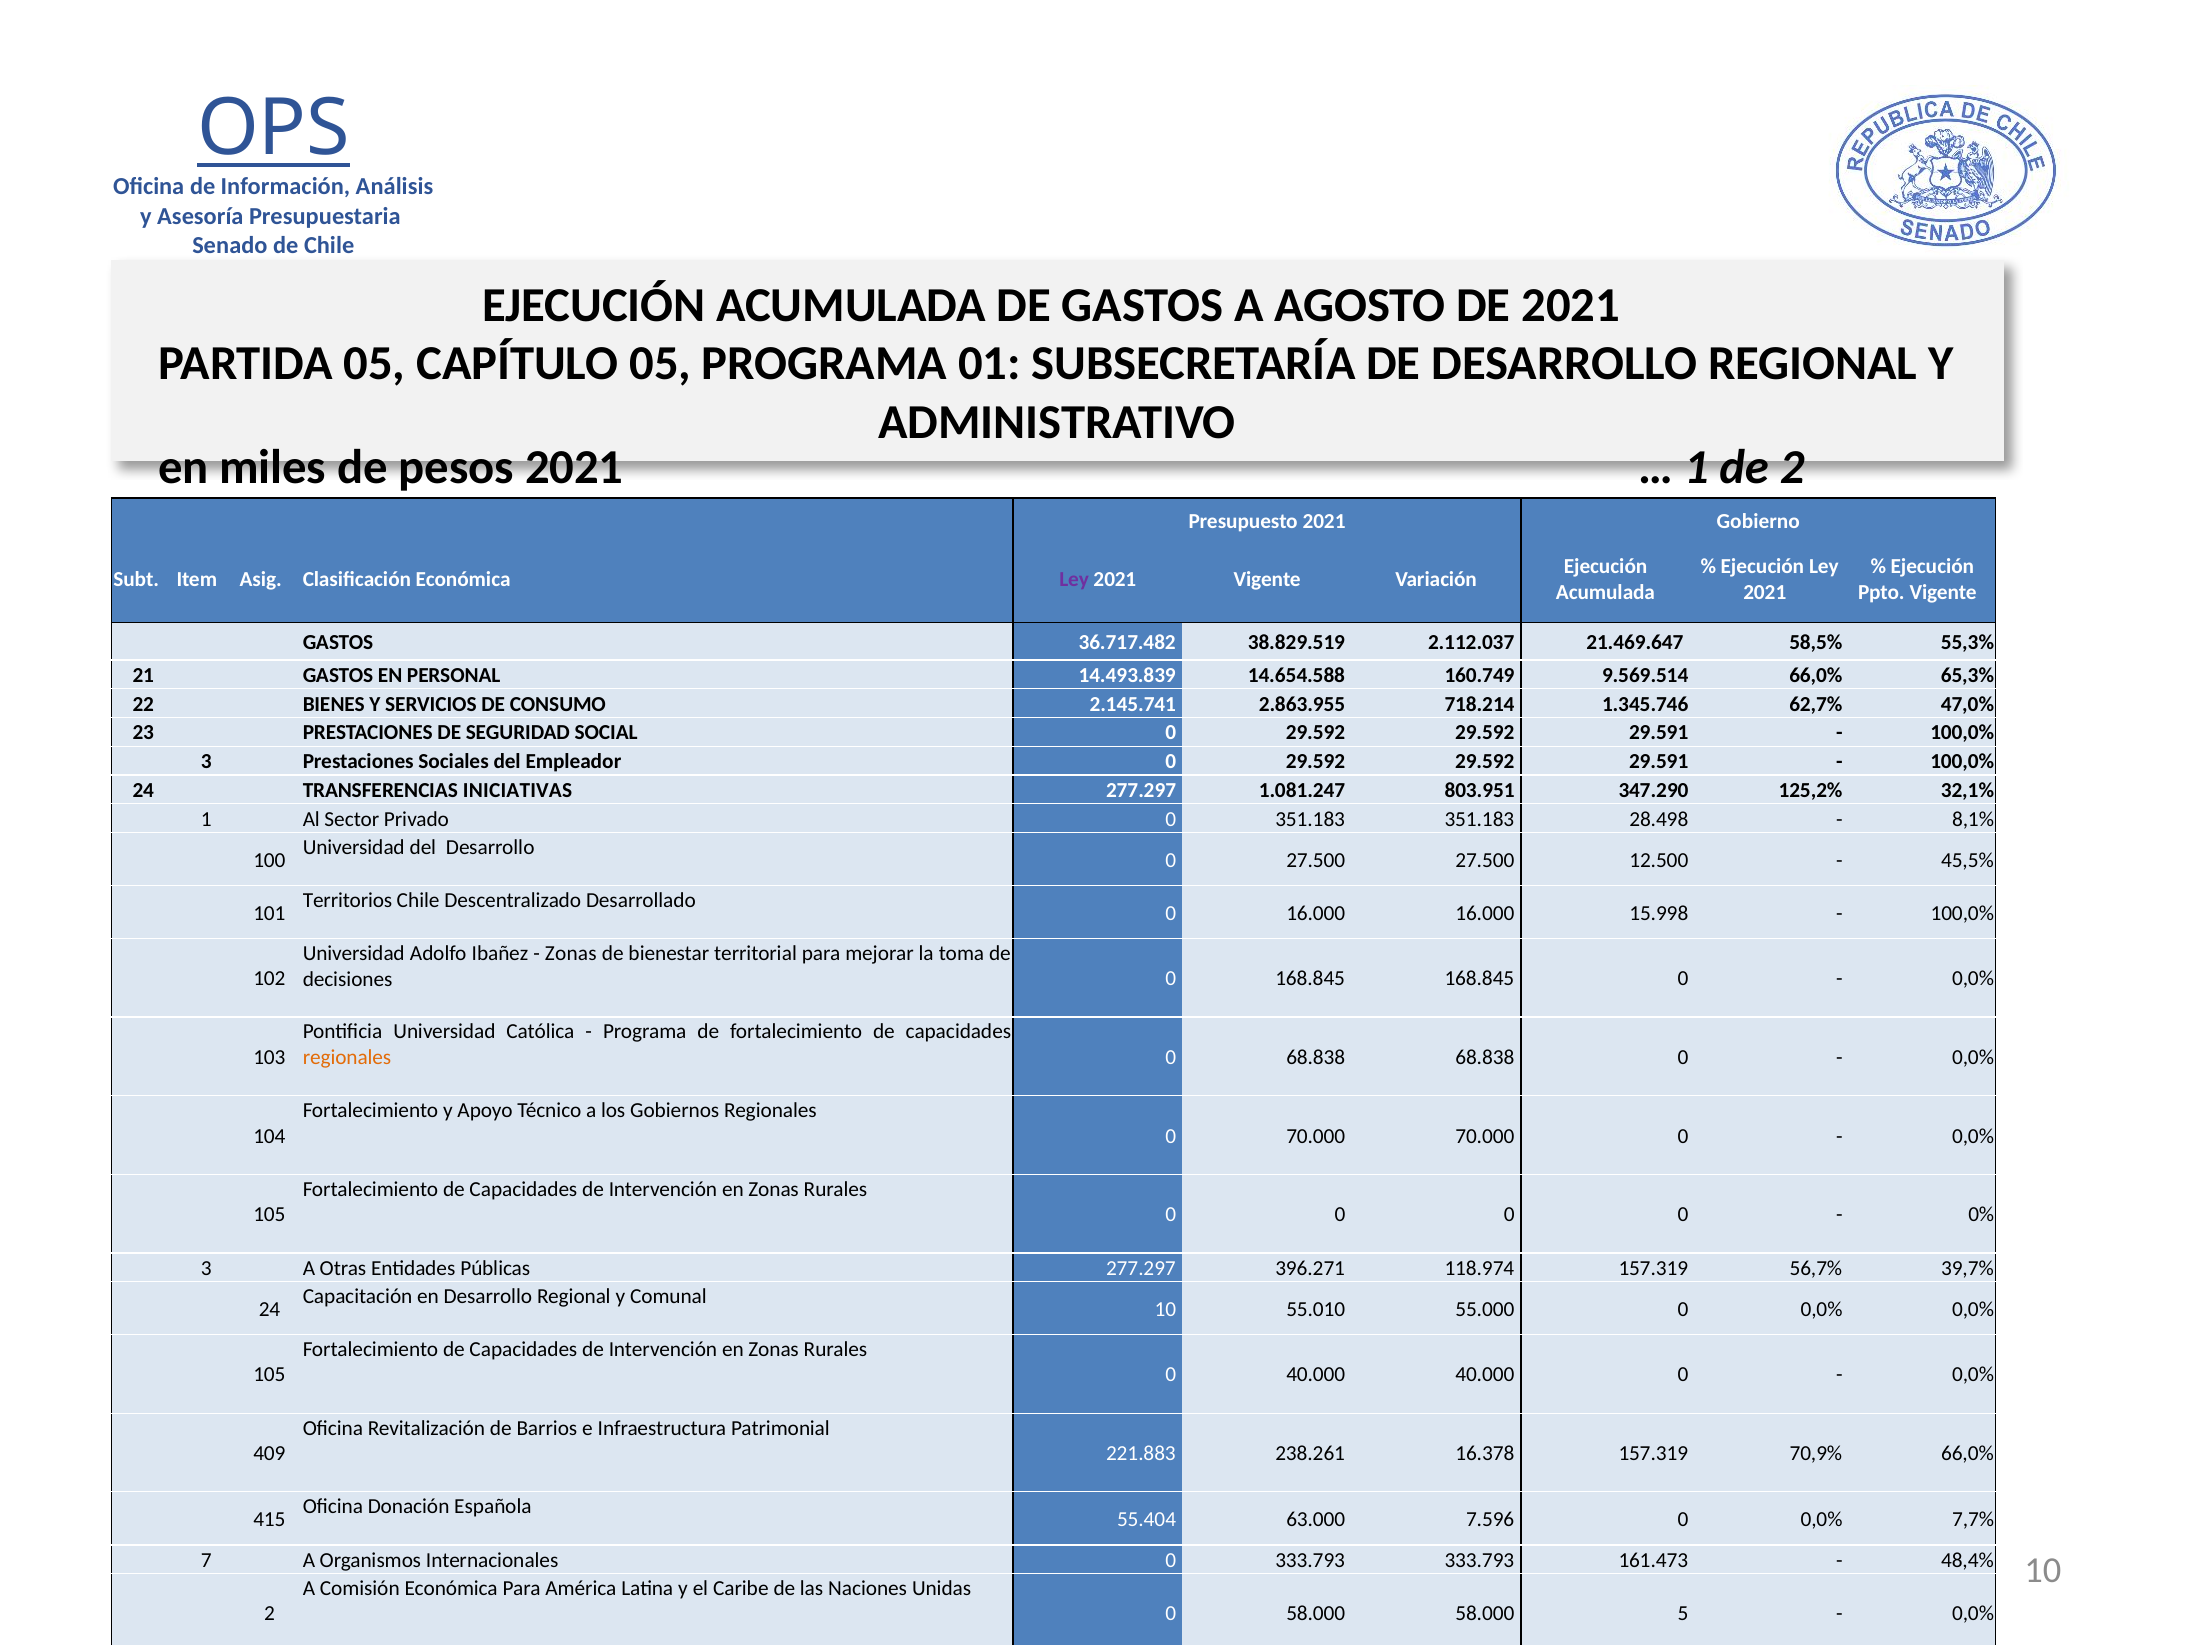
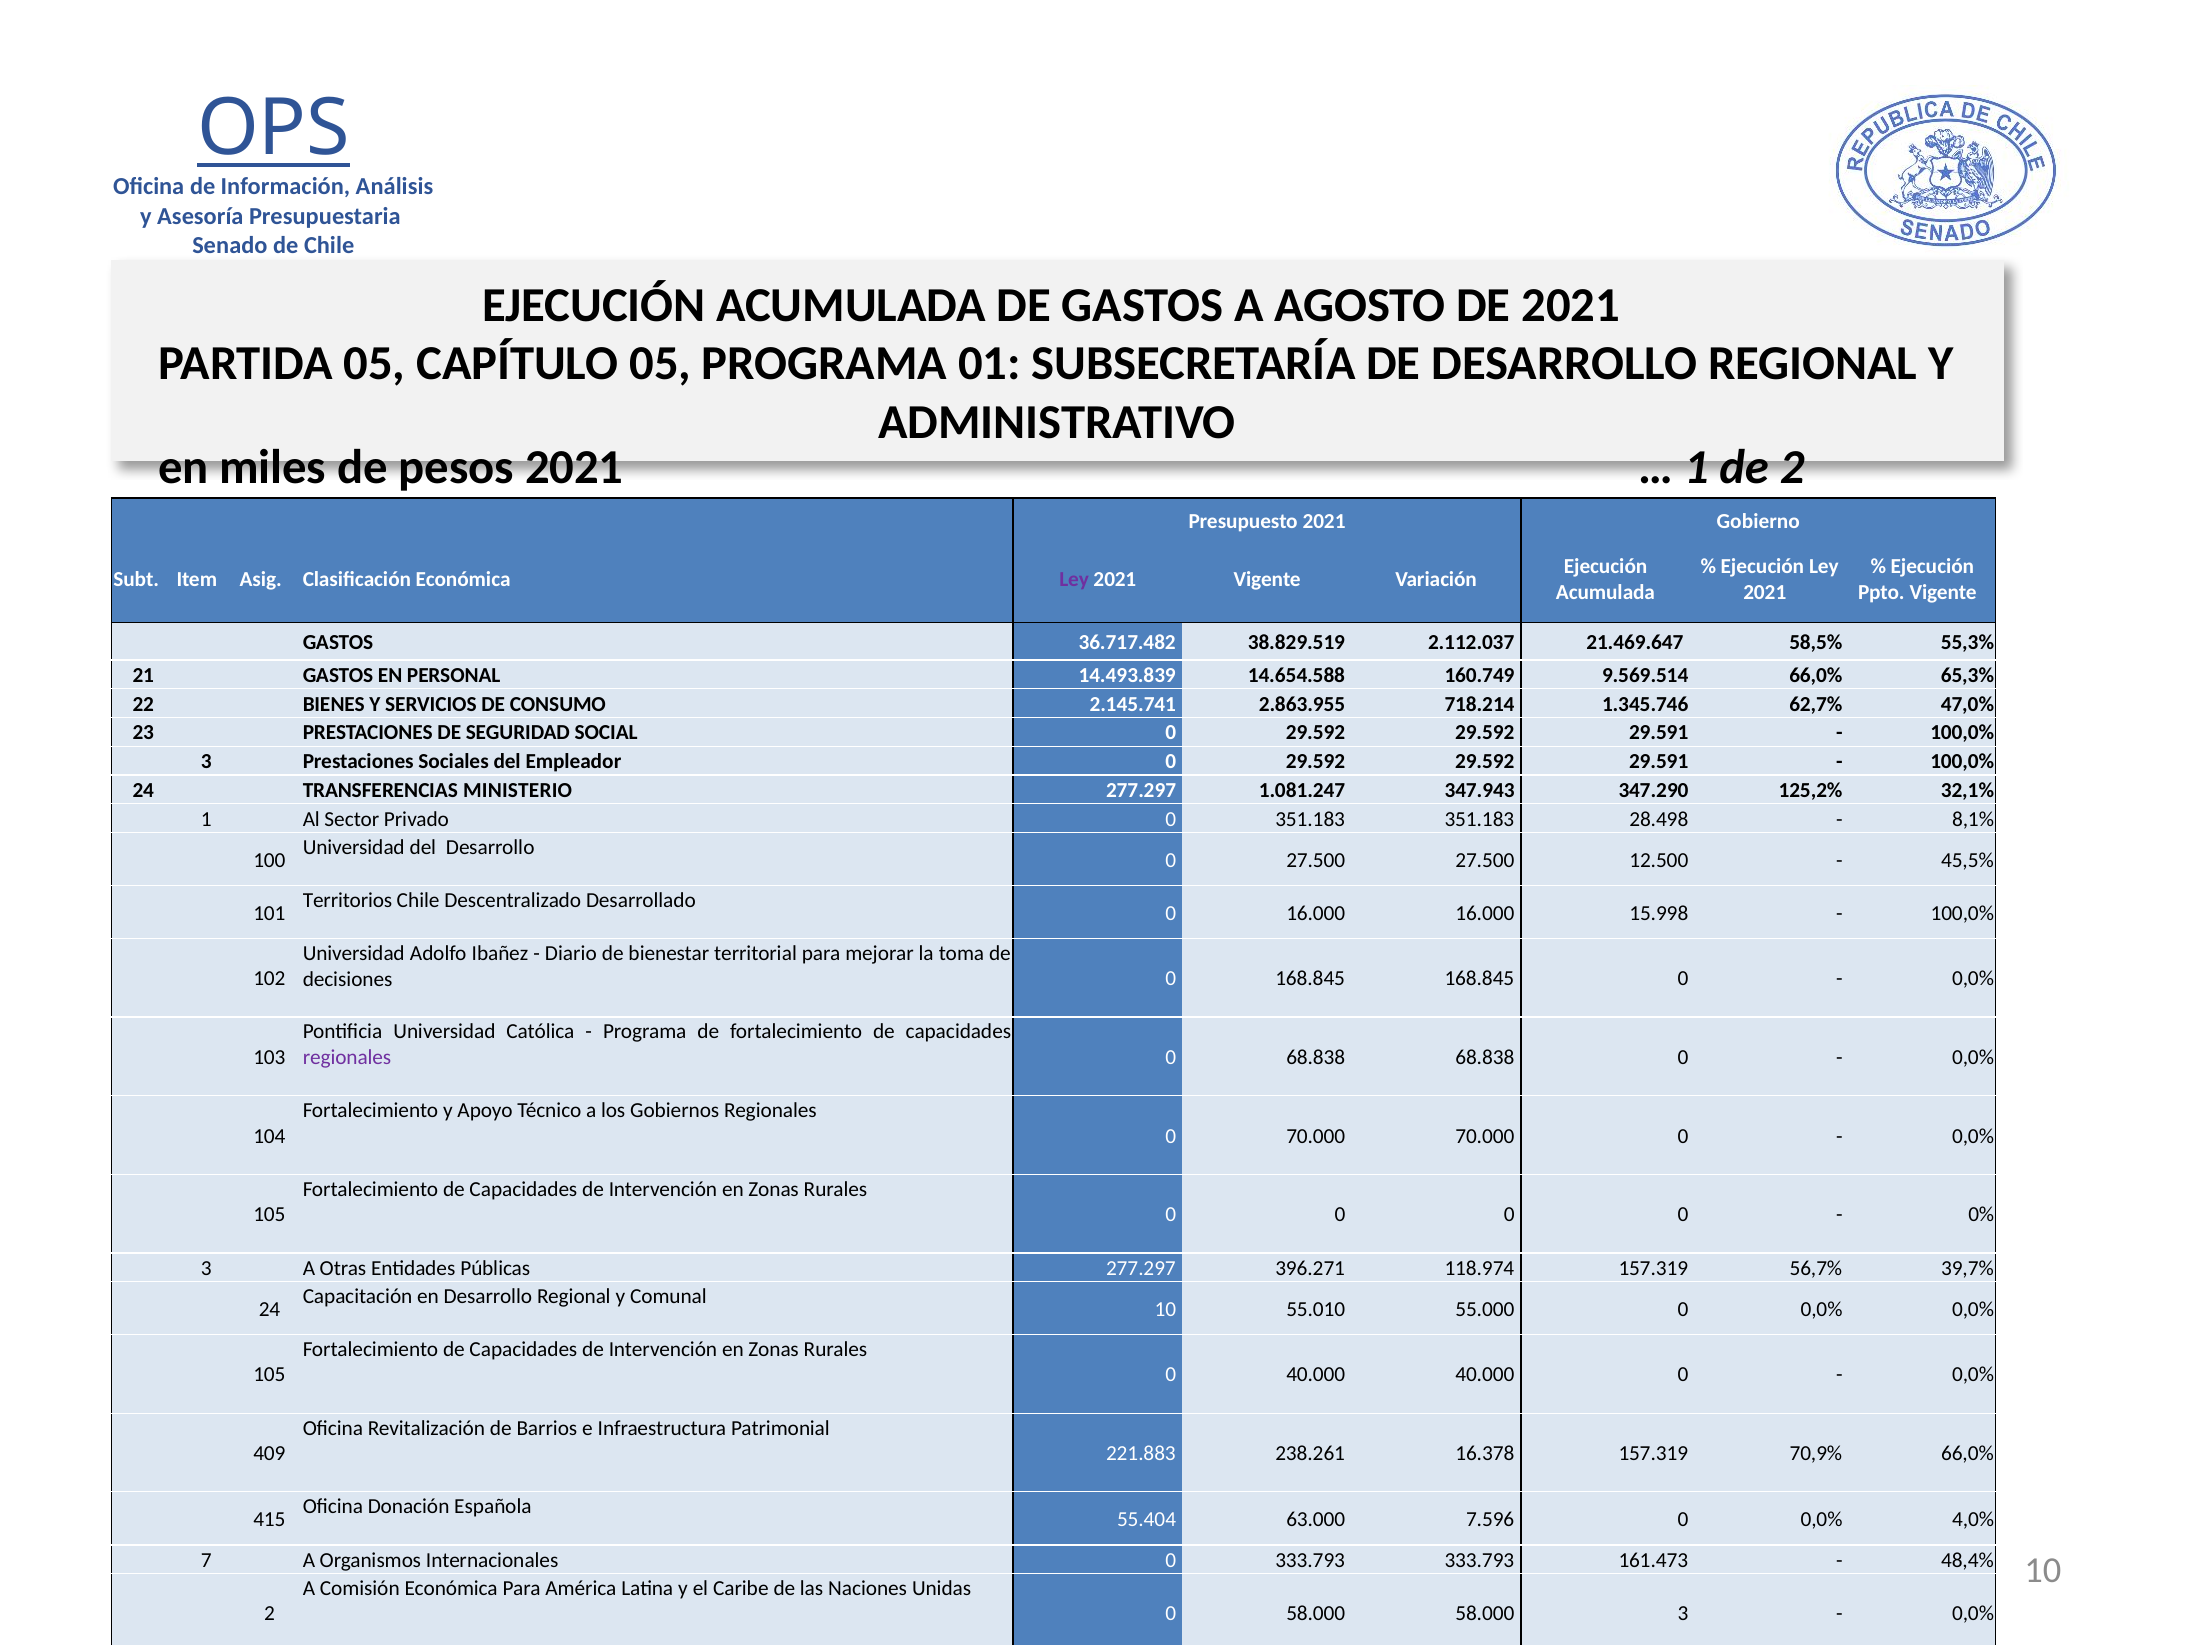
INICIATIVAS: INICIATIVAS -> MINISTERIO
803.951: 803.951 -> 347.943
Zonas at (571, 953): Zonas -> Diario
regionales at (347, 1058) colour: orange -> purple
7,7%: 7,7% -> 4,0%
58.000 5: 5 -> 3
